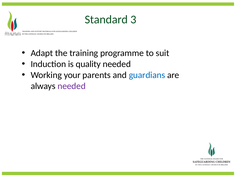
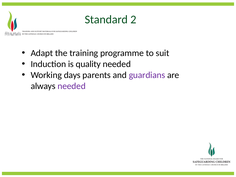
3: 3 -> 2
your: your -> days
guardians colour: blue -> purple
